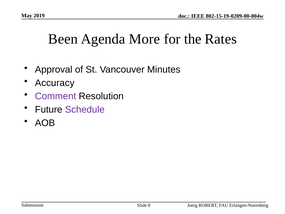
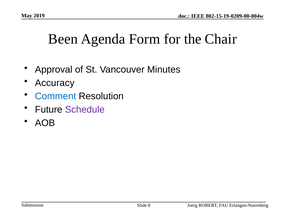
More: More -> Form
Rates: Rates -> Chair
Comment colour: purple -> blue
